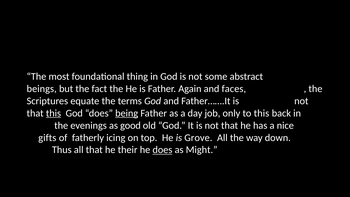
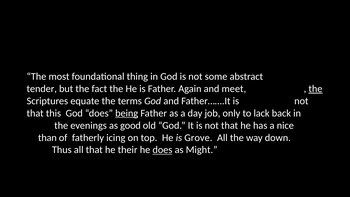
beings: beings -> tender
faces: faces -> meet
the at (315, 89) underline: none -> present
this at (53, 113) underline: present -> none
to this: this -> lack
gifts: gifts -> than
